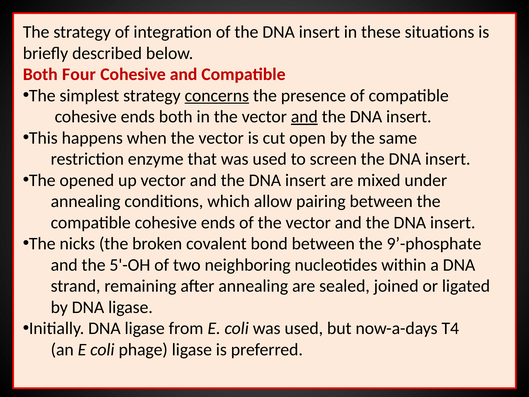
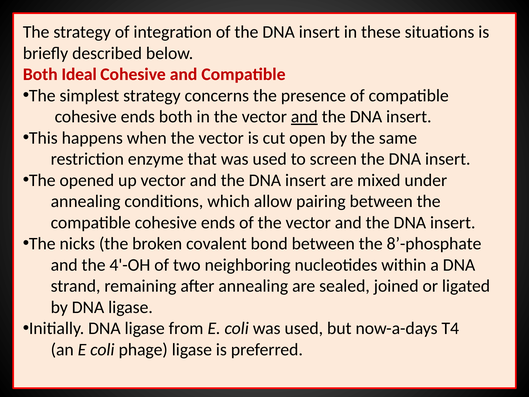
Four: Four -> Ideal
concerns underline: present -> none
9’-phosphate: 9’-phosphate -> 8’-phosphate
5'-OH: 5'-OH -> 4'-OH
